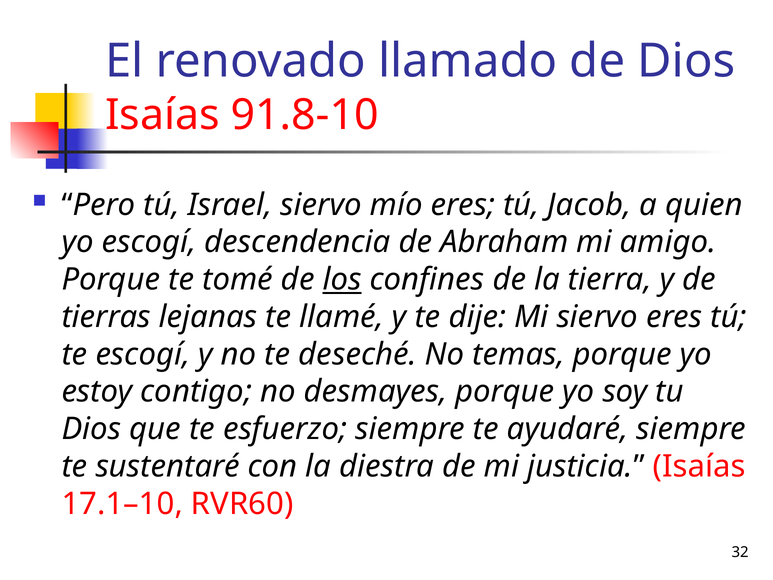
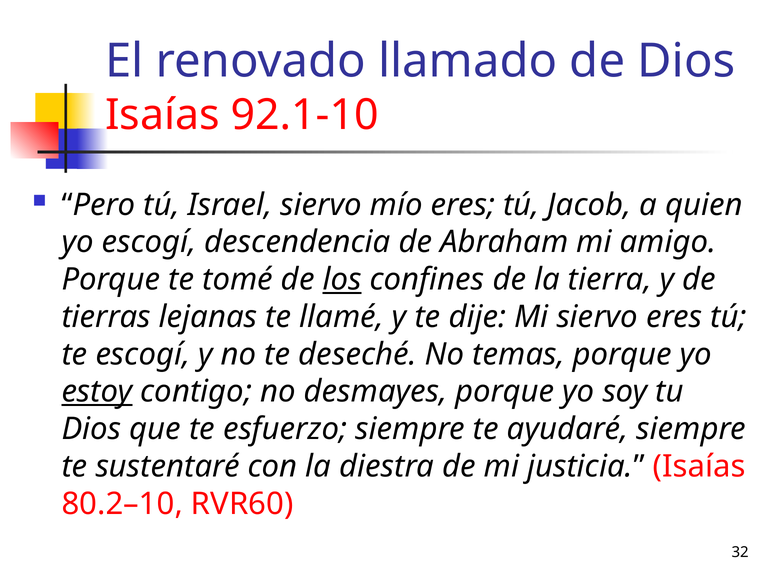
91.8-10: 91.8-10 -> 92.1-10
estoy underline: none -> present
17.1–10: 17.1–10 -> 80.2–10
